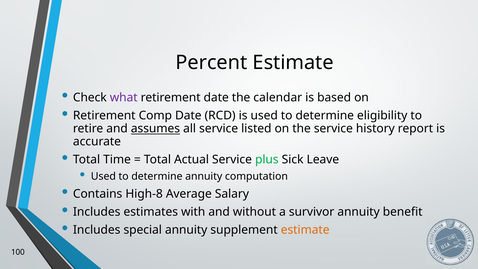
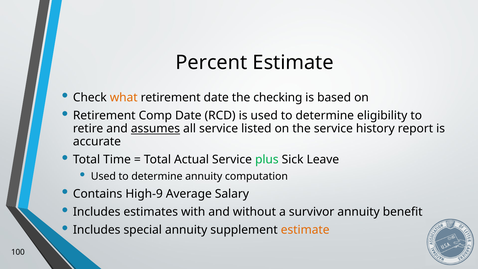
what colour: purple -> orange
calendar: calendar -> checking
High-8: High-8 -> High-9
